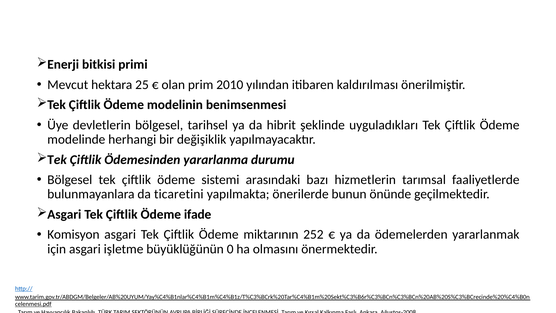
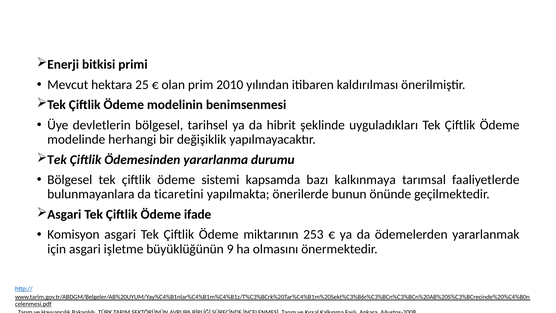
arasındaki: arasındaki -> kapsamda
hizmetlerin: hizmetlerin -> kalkınmaya
252: 252 -> 253
0: 0 -> 9
